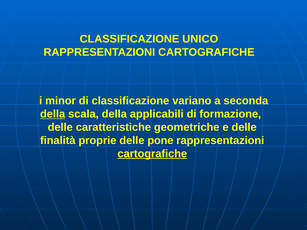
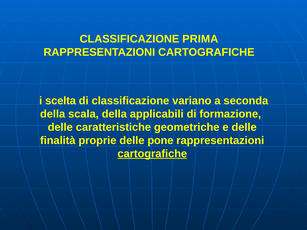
UNICO: UNICO -> PRIMA
minor: minor -> scelta
della at (53, 114) underline: present -> none
